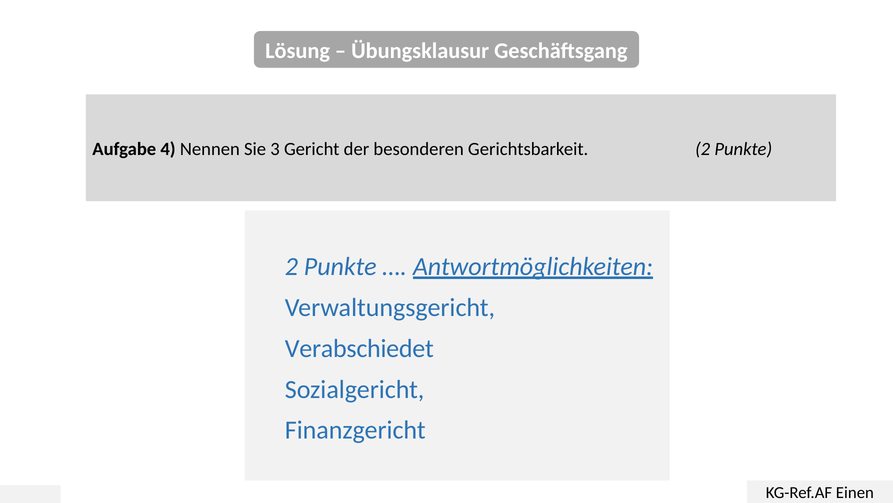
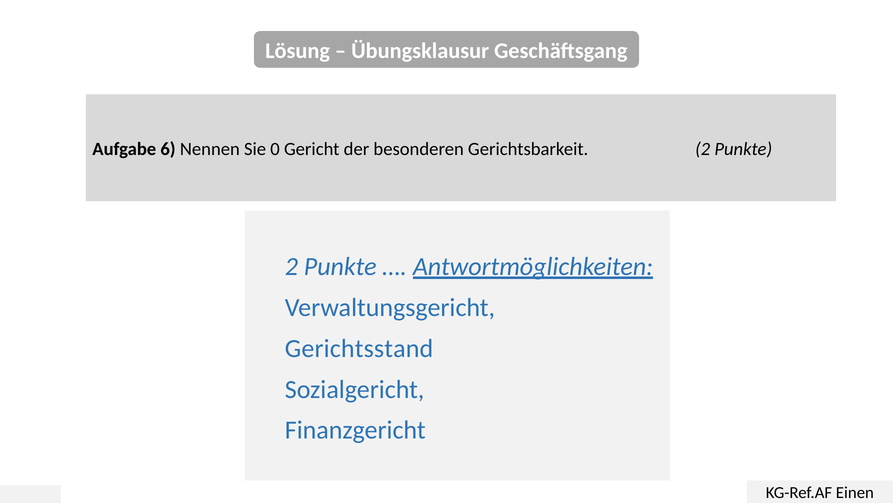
4: 4 -> 6
3: 3 -> 0
Verabschiedet: Verabschiedet -> Gerichtsstand
